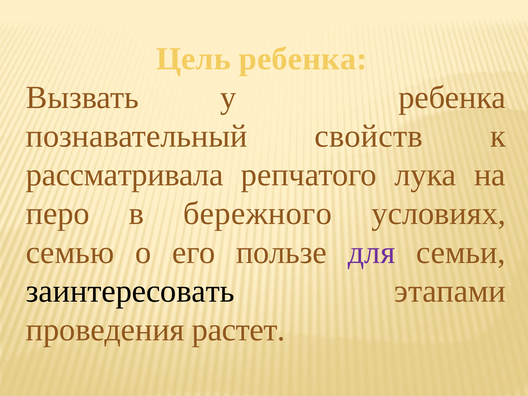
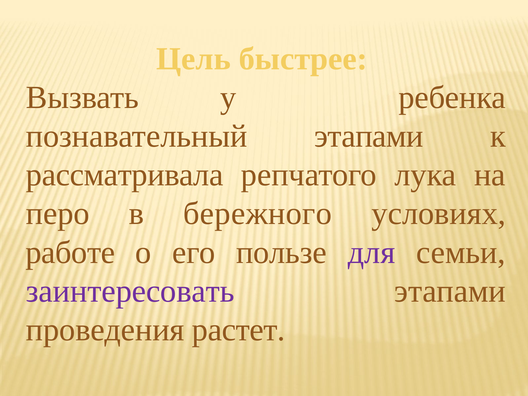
Цель ребенка: ребенка -> быстрее
познавательный свойств: свойств -> этапами
семью: семью -> работе
заинтересовать colour: black -> purple
